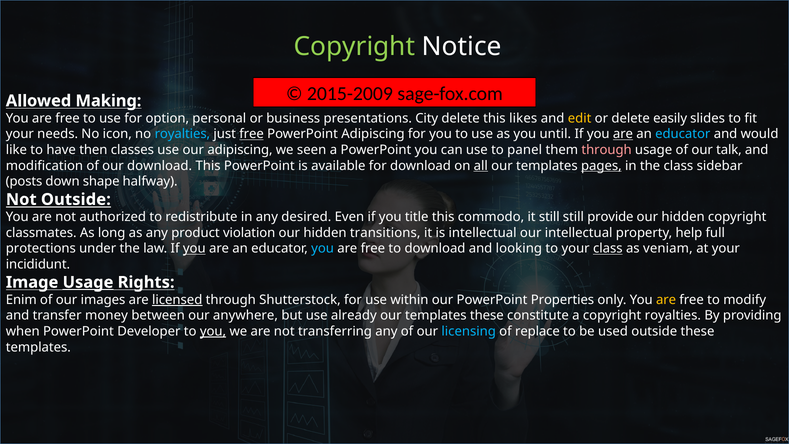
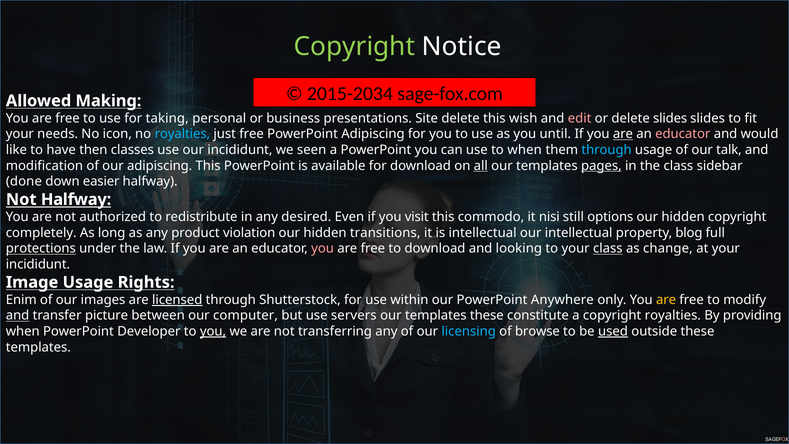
2015-2009: 2015-2009 -> 2015-2034
option: option -> taking
City: City -> Site
likes: likes -> wish
edit colour: yellow -> pink
delete easily: easily -> slides
free at (252, 134) underline: present -> none
educator at (683, 134) colour: light blue -> pink
our adipiscing: adipiscing -> incididunt
to panel: panel -> when
through at (607, 150) colour: pink -> light blue
our download: download -> adipiscing
posts: posts -> done
shape: shape -> easier
Not Outside: Outside -> Halfway
title: title -> visit
it still: still -> nisi
provide: provide -> options
classmates: classmates -> completely
help: help -> blog
protections underline: none -> present
you at (194, 248) underline: present -> none
you at (323, 248) colour: light blue -> pink
veniam: veniam -> change
Usage at (88, 282) underline: present -> none
Properties: Properties -> Anywhere
and at (18, 315) underline: none -> present
money: money -> picture
anywhere: anywhere -> computer
already: already -> servers
replace: replace -> browse
used underline: none -> present
